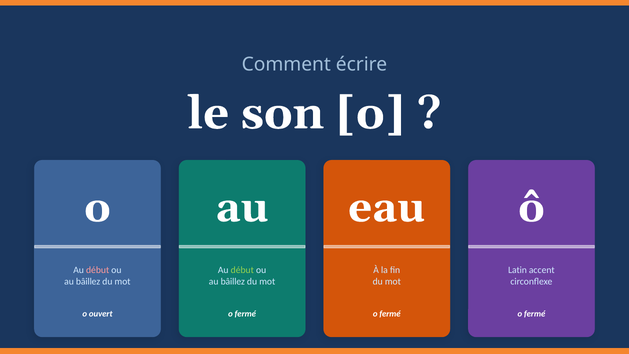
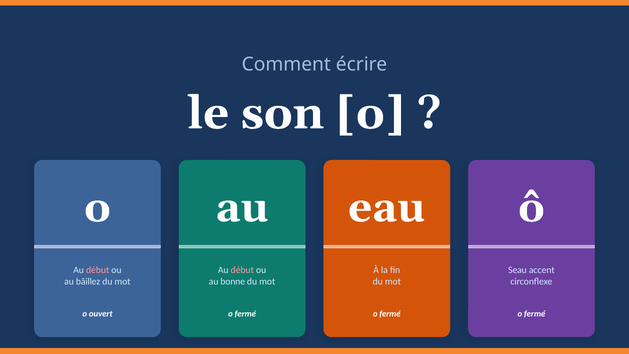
début at (242, 270) colour: light green -> pink
Latin: Latin -> Seau
bâillez at (233, 281): bâillez -> bonne
